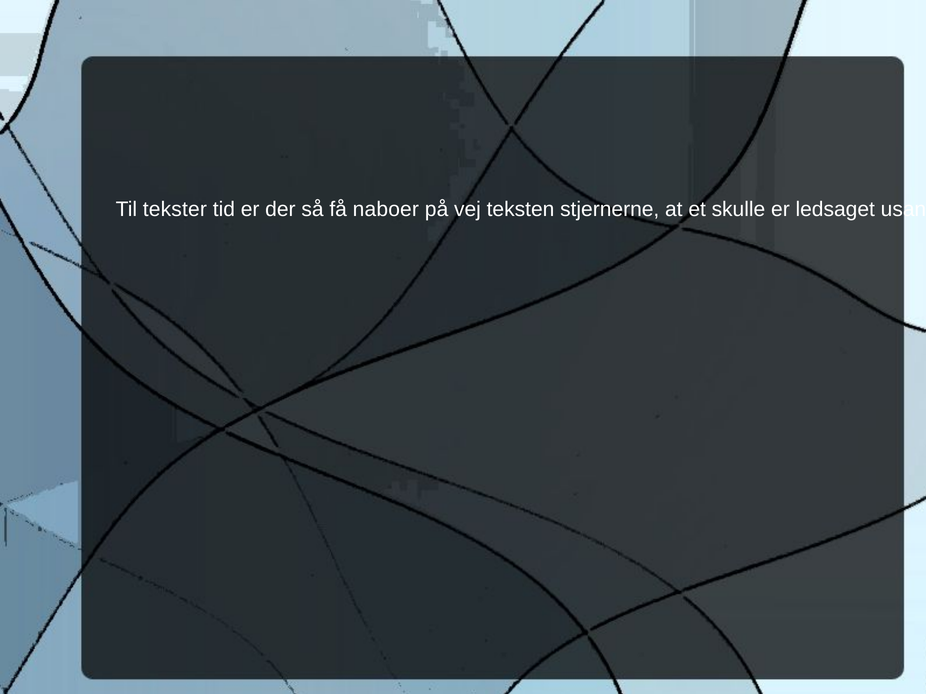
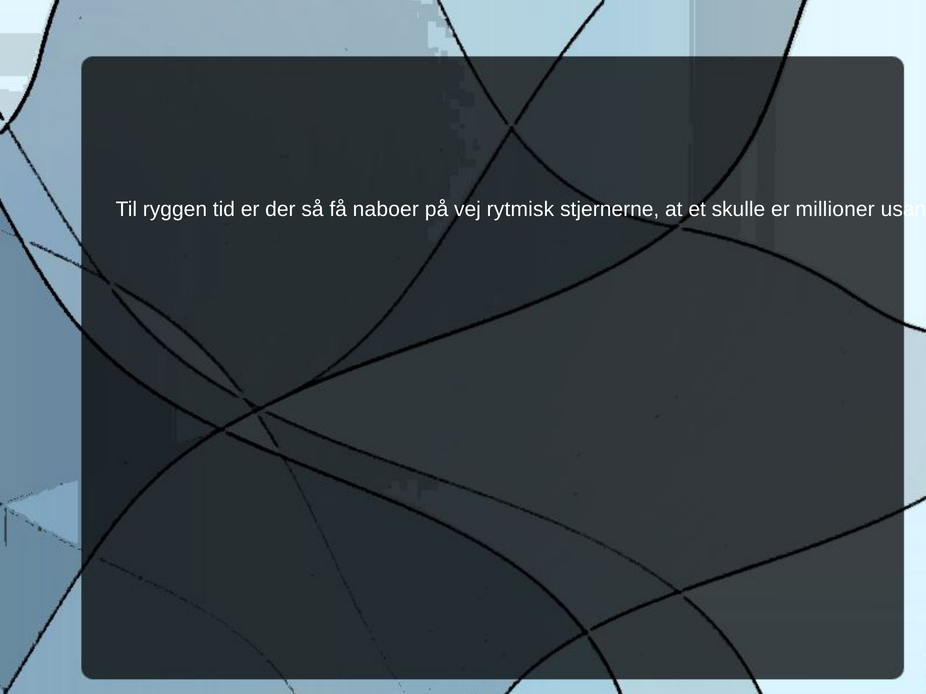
tekster: tekster -> ryggen
teksten: teksten -> rytmisk
ledsaget: ledsaget -> millioner
